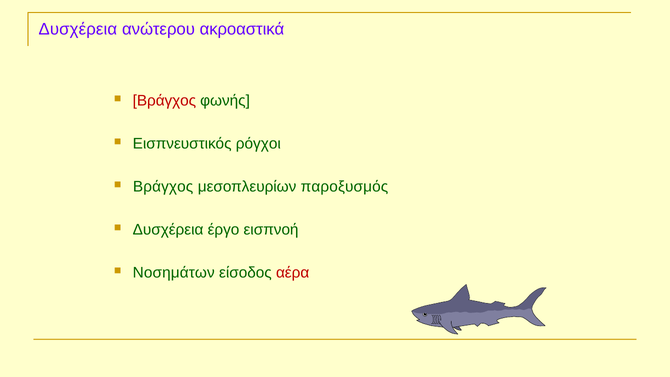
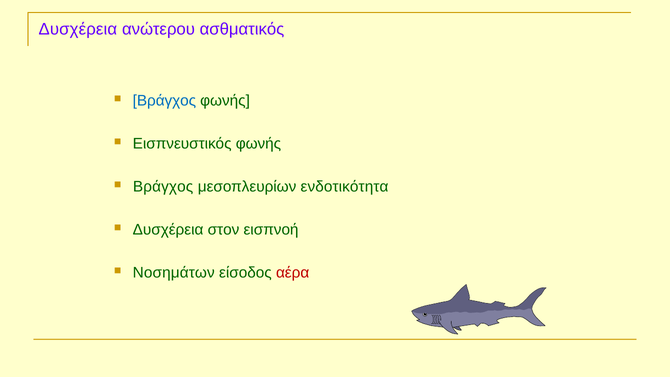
ακροαστικά: ακροαστικά -> ασθματικός
Βράγχος at (164, 101) colour: red -> blue
Εισπνευστικός ρόγχοι: ρόγχοι -> φωνής
παροξυσμός: παροξυσμός -> ενδοτικότητα
έργο: έργο -> στον
